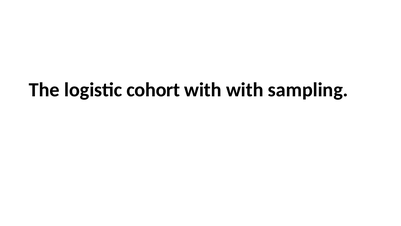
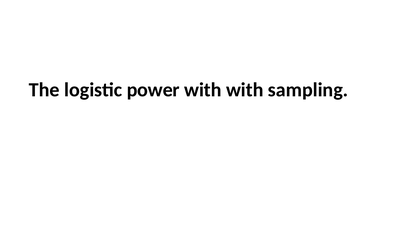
cohort: cohort -> power
